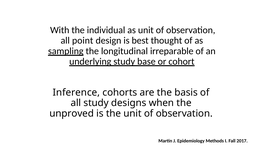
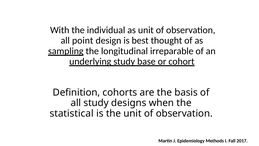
Inference: Inference -> Definition
unproved: unproved -> statistical
